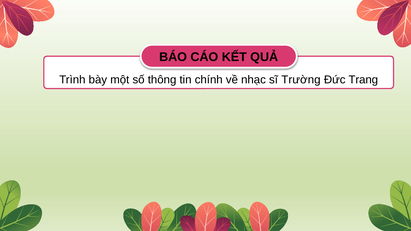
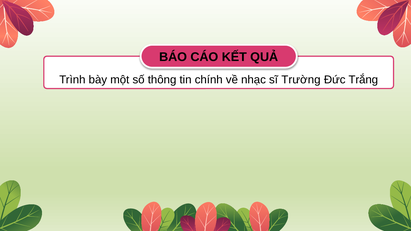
Trang: Trang -> Trắng
